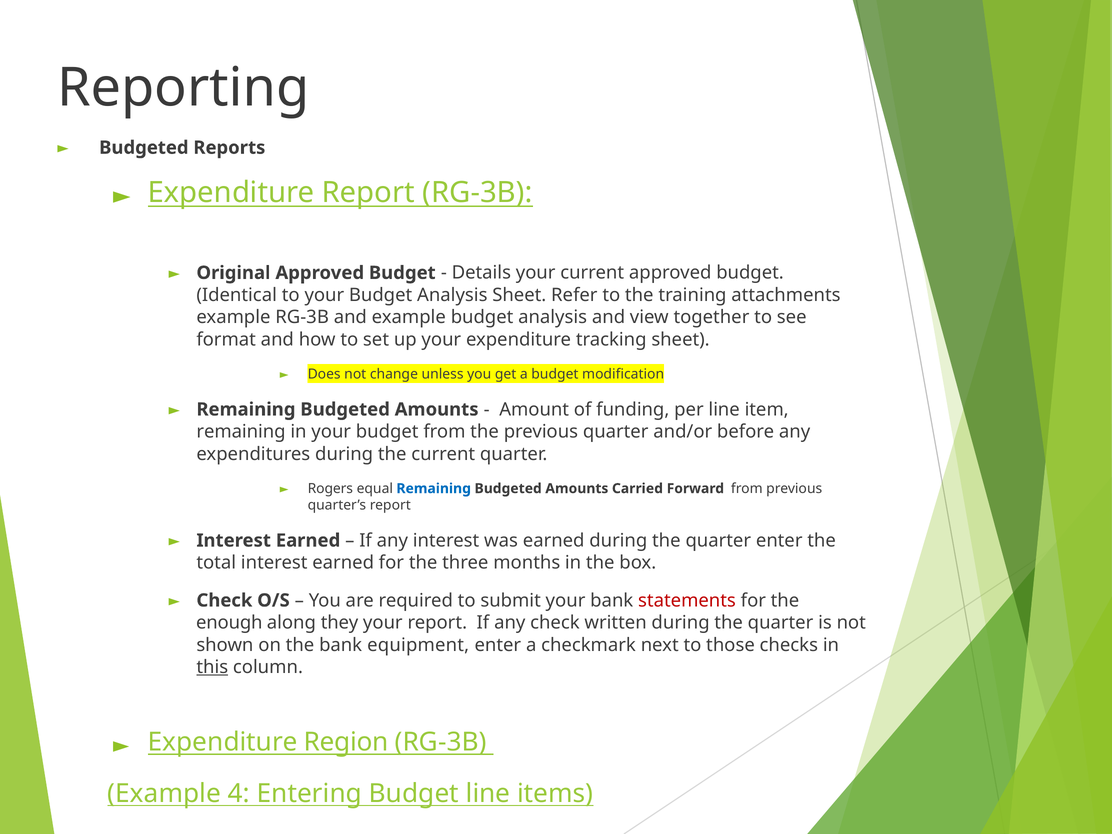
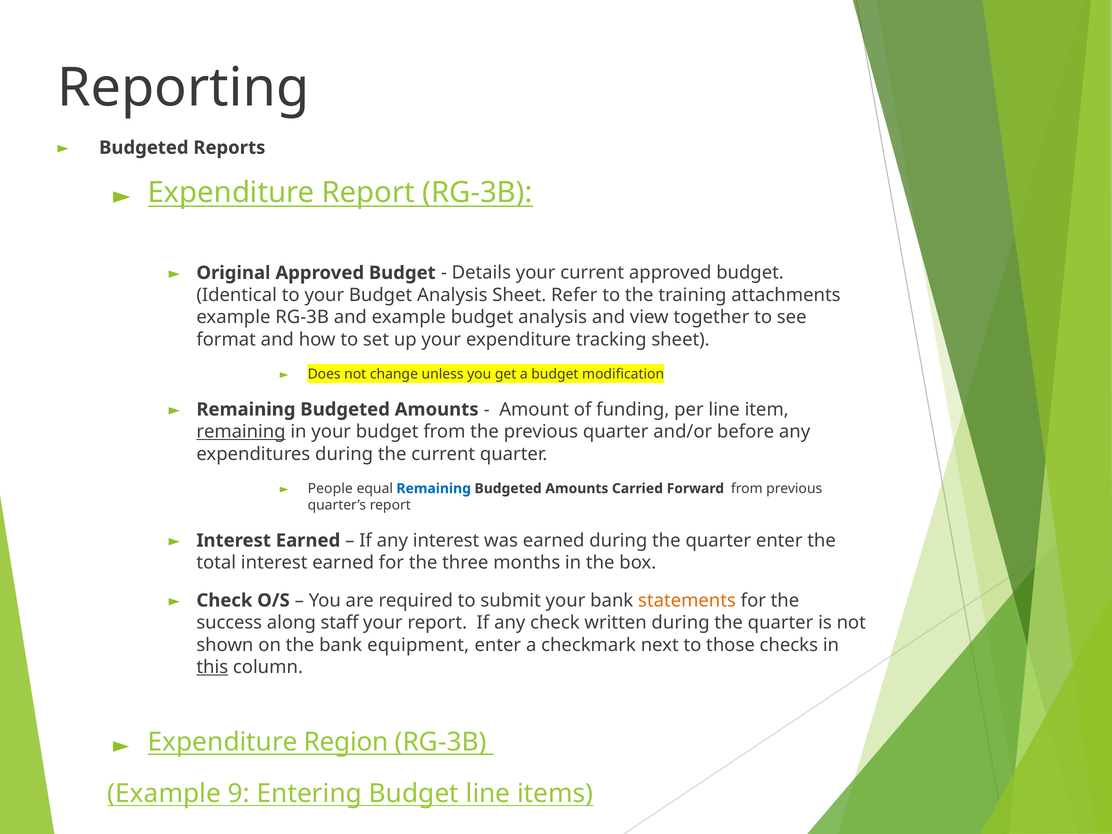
remaining at (241, 432) underline: none -> present
Rogers: Rogers -> People
statements colour: red -> orange
enough: enough -> success
they: they -> staff
4: 4 -> 9
